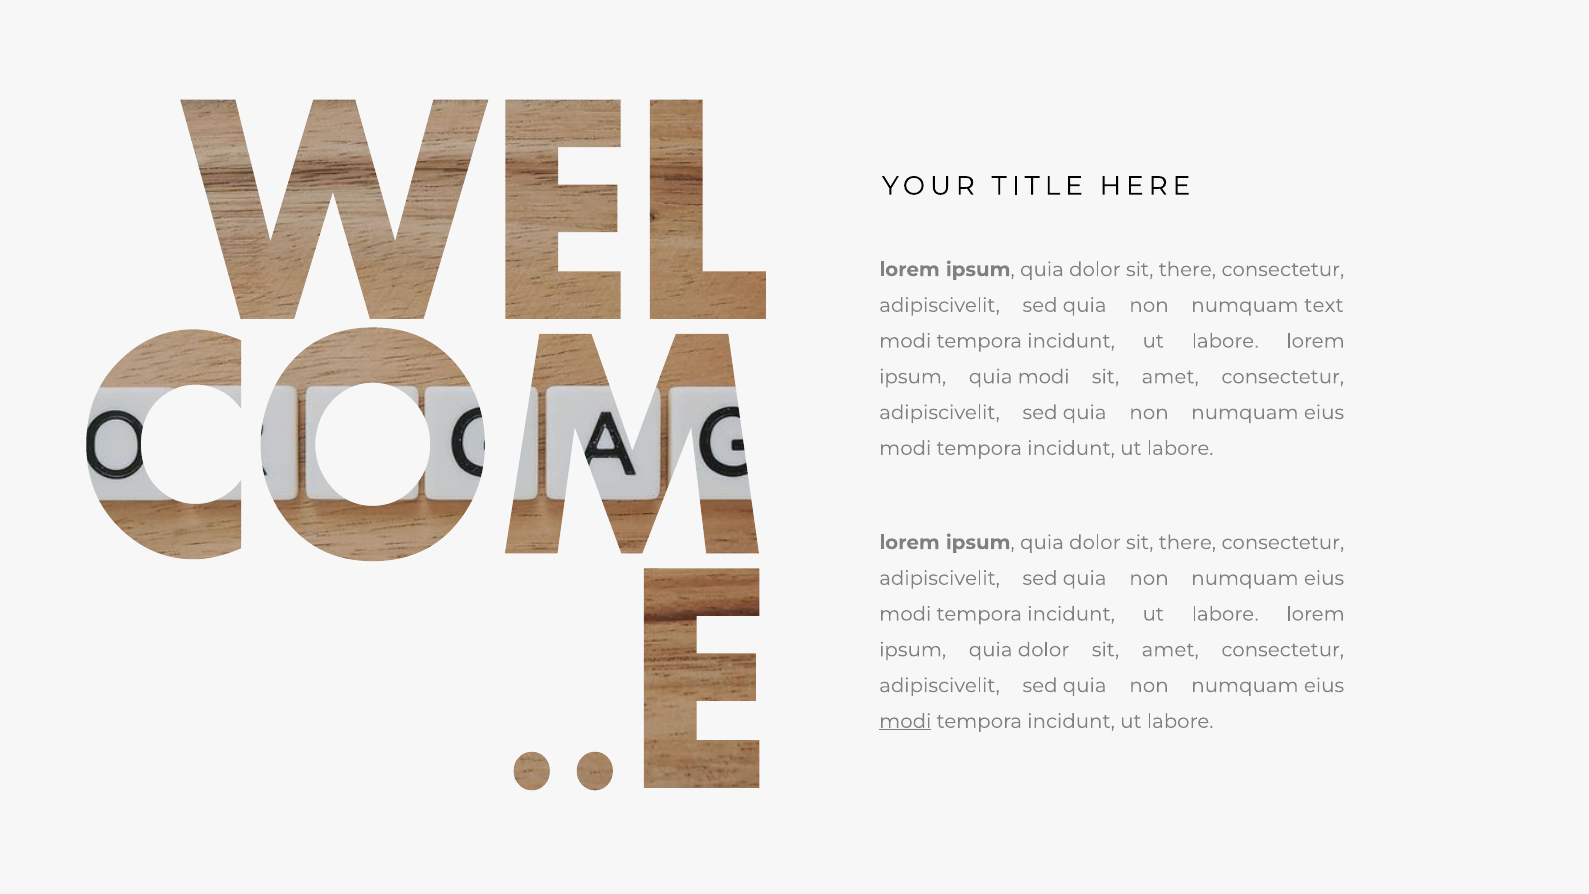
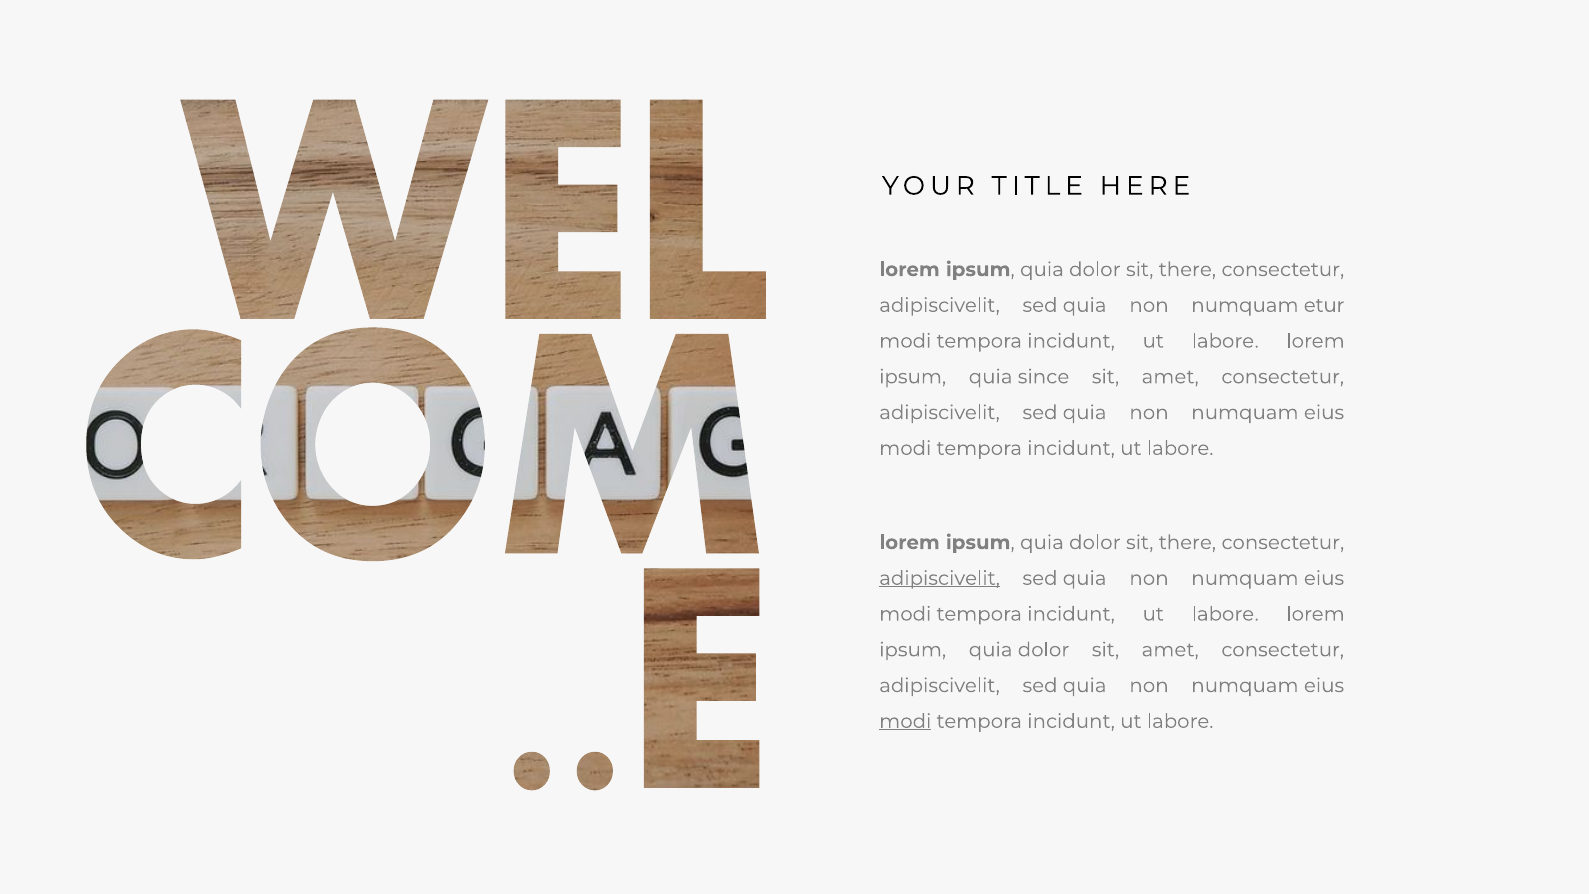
text: text -> etur
quia modi: modi -> since
adipiscivelit at (940, 578) underline: none -> present
